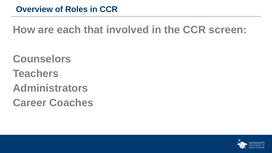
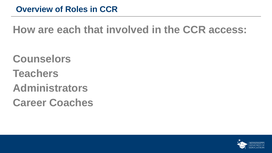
screen: screen -> access
